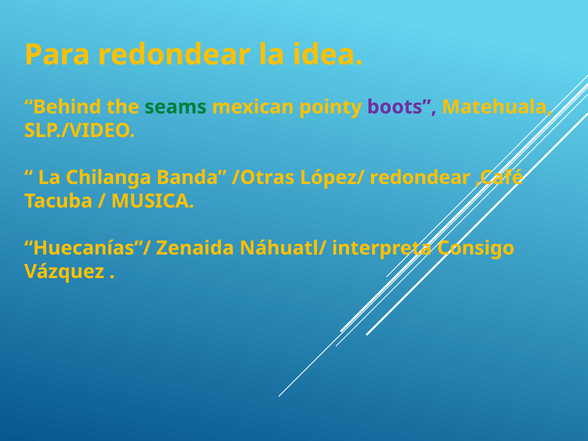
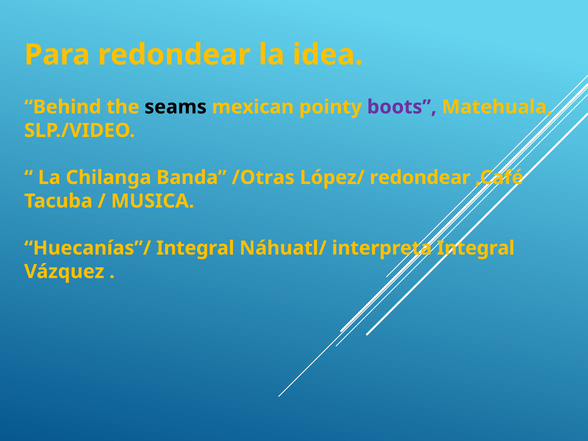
seams colour: green -> black
Huecanías”/ Zenaida: Zenaida -> Integral
interpreta Consigo: Consigo -> Integral
